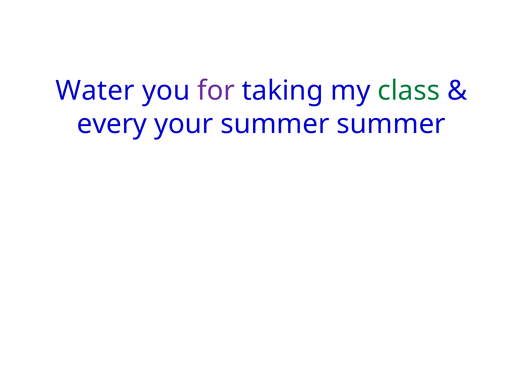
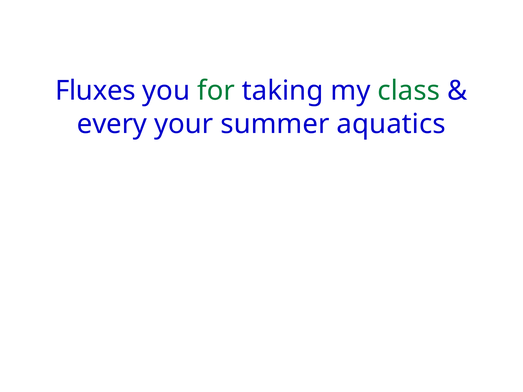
Water: Water -> Fluxes
for colour: purple -> green
summer summer: summer -> aquatics
